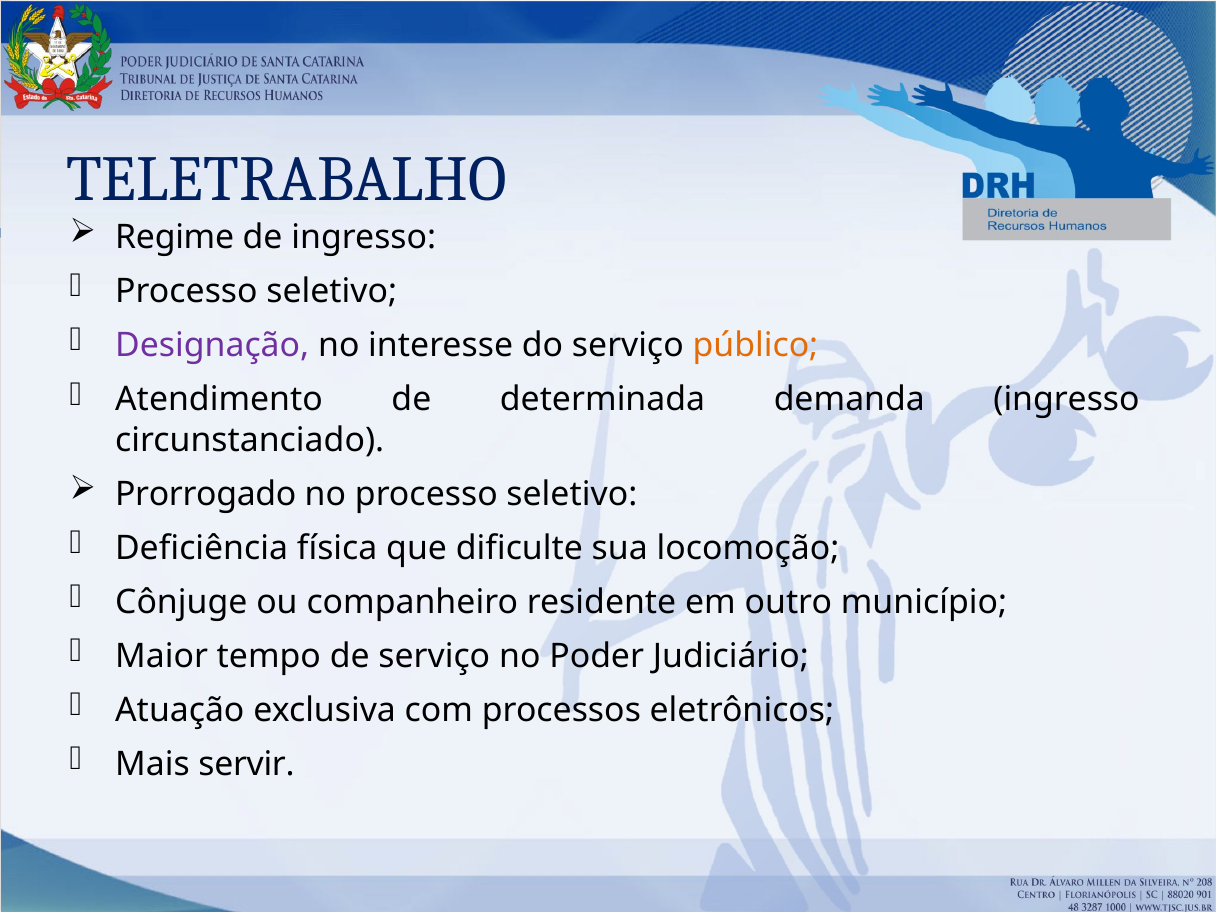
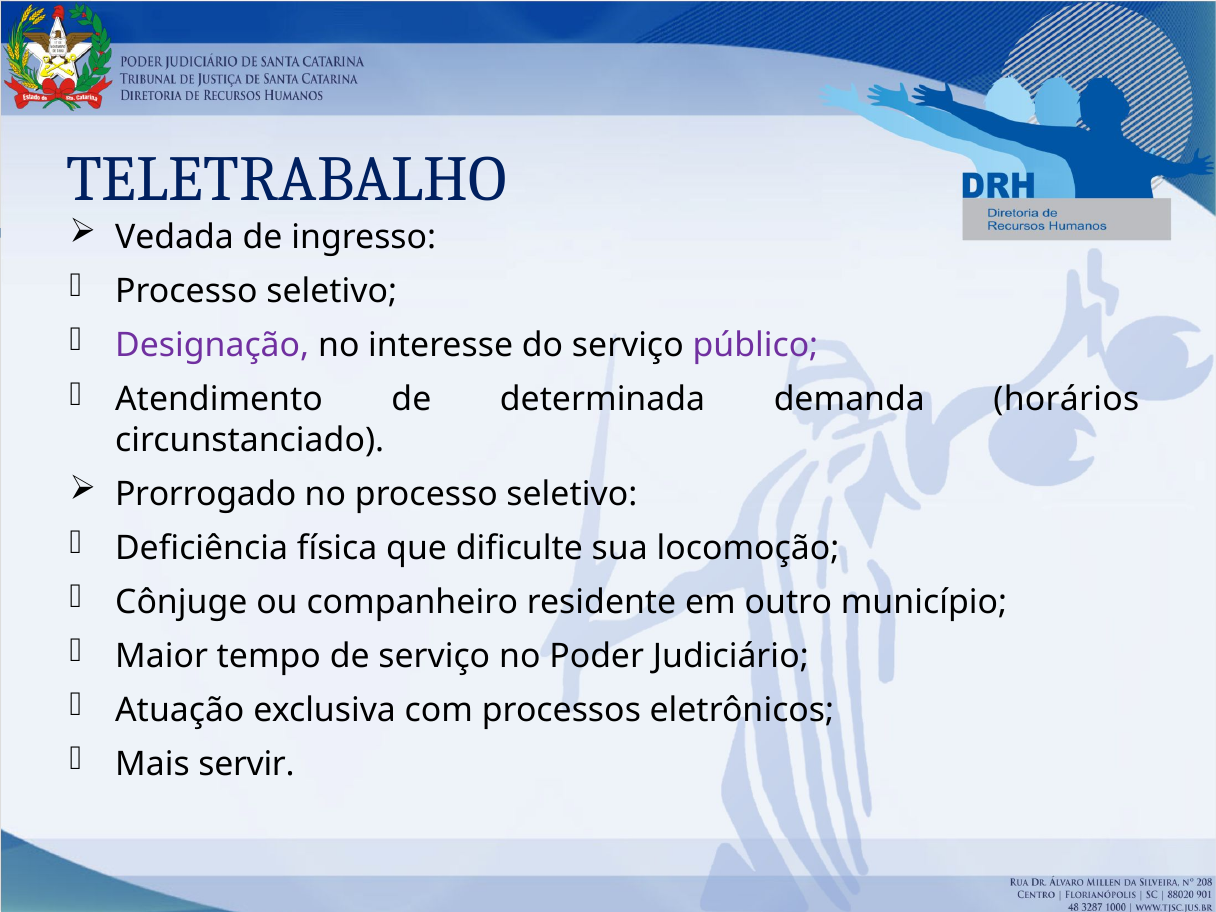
Regime: Regime -> Vedada
público colour: orange -> purple
demanda ingresso: ingresso -> horários
